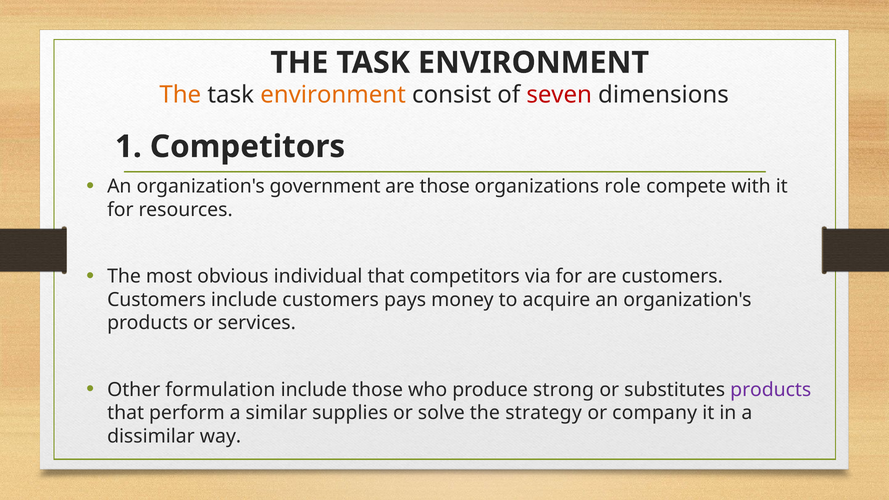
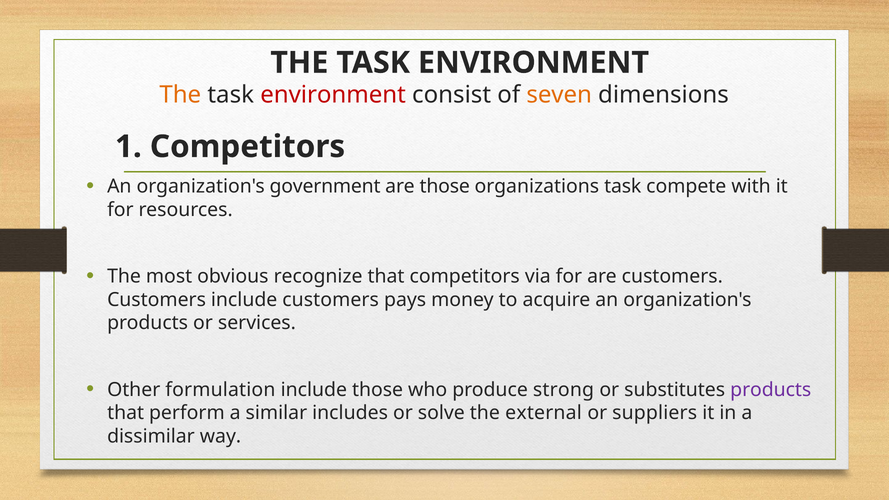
environment at (333, 95) colour: orange -> red
seven colour: red -> orange
organizations role: role -> task
individual: individual -> recognize
supplies: supplies -> includes
strategy: strategy -> external
company: company -> suppliers
